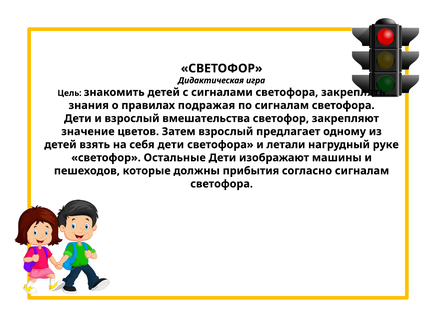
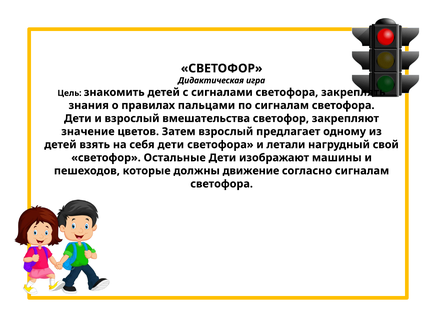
подражая: подражая -> пальцами
руке: руке -> свой
прибытия: прибытия -> движение
